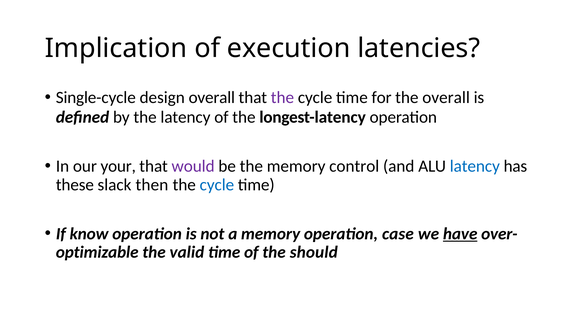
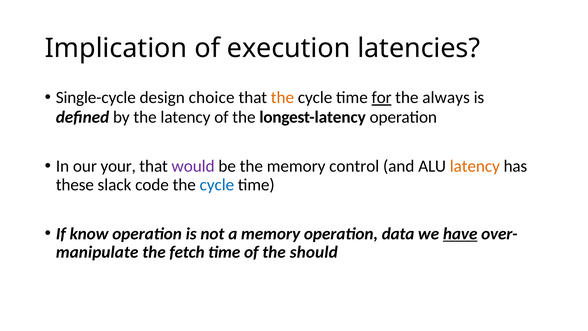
design overall: overall -> choice
the at (282, 98) colour: purple -> orange
for underline: none -> present
the overall: overall -> always
latency at (475, 166) colour: blue -> orange
then: then -> code
case: case -> data
optimizable: optimizable -> manipulate
valid: valid -> fetch
